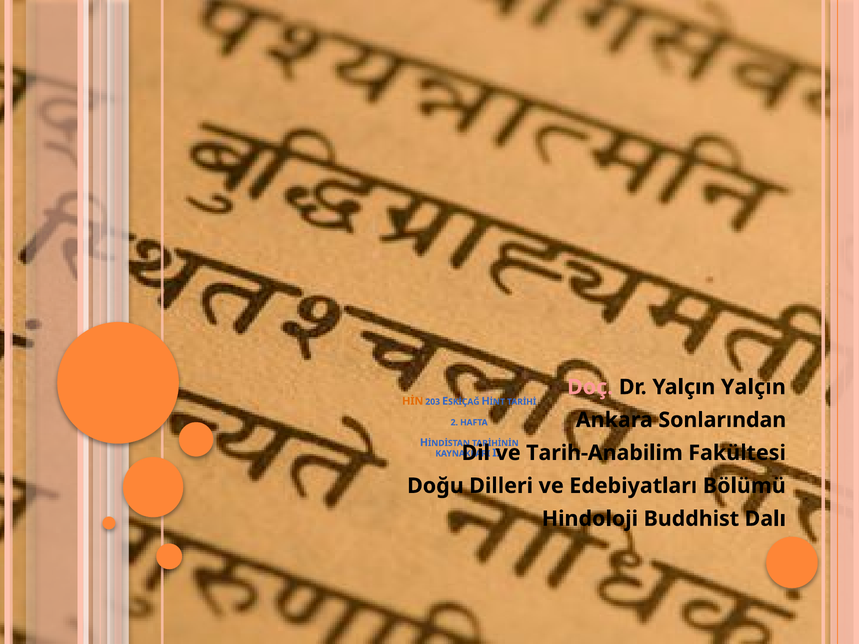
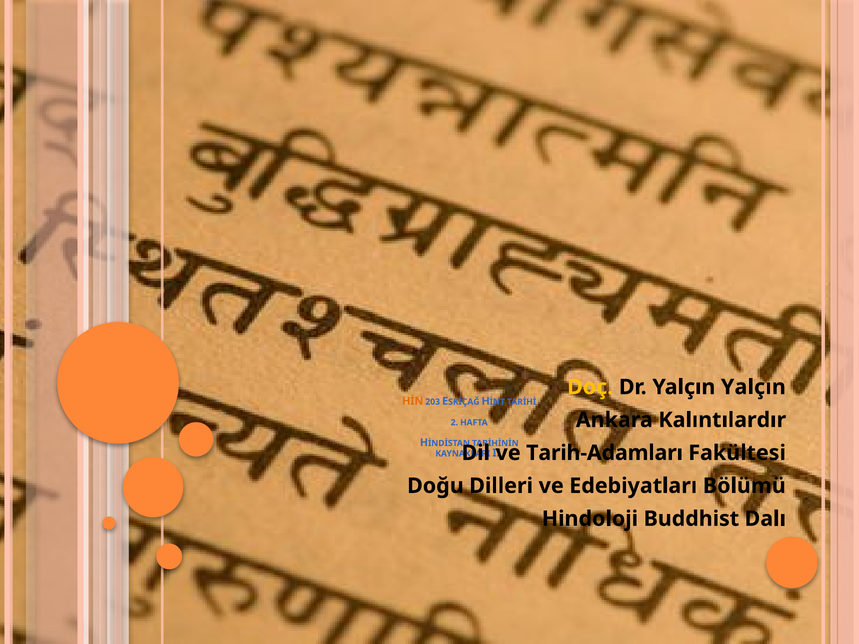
Doç colour: pink -> yellow
Sonlarından: Sonlarından -> Kalıntılardır
Tarih-Anabilim: Tarih-Anabilim -> Tarih-Adamları
